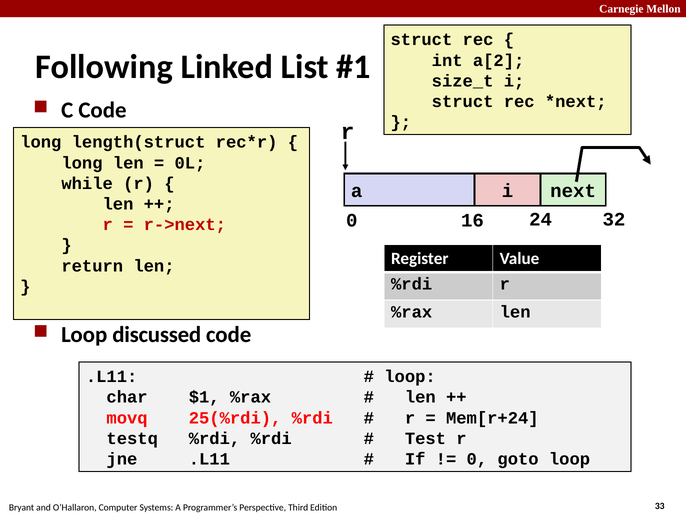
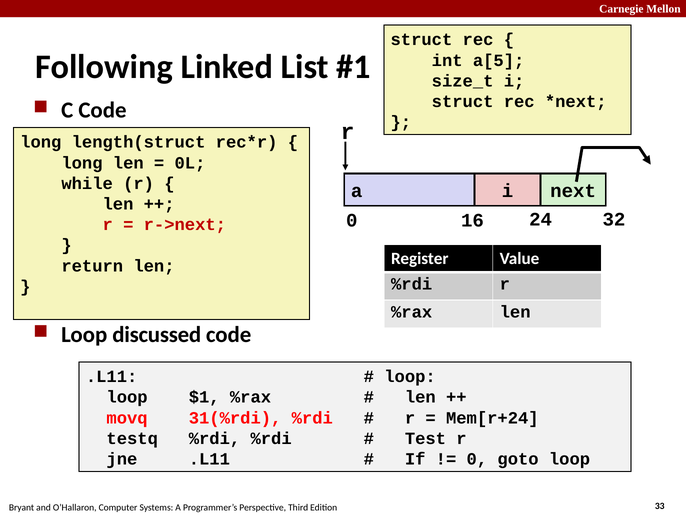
a[2: a[2 -> a[5
char at (127, 397): char -> loop
25(%rdi: 25(%rdi -> 31(%rdi
